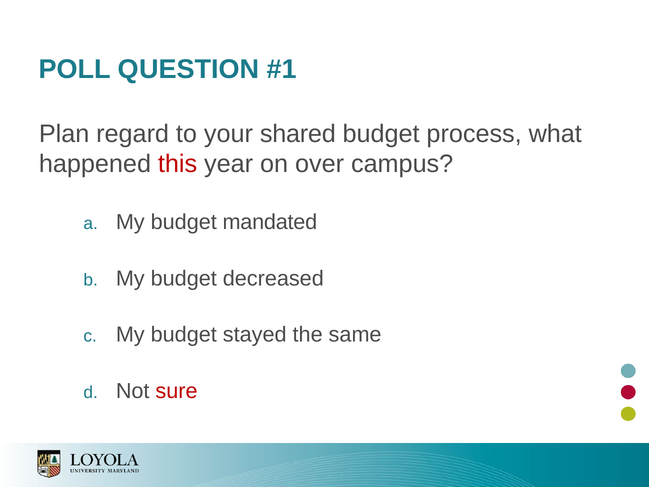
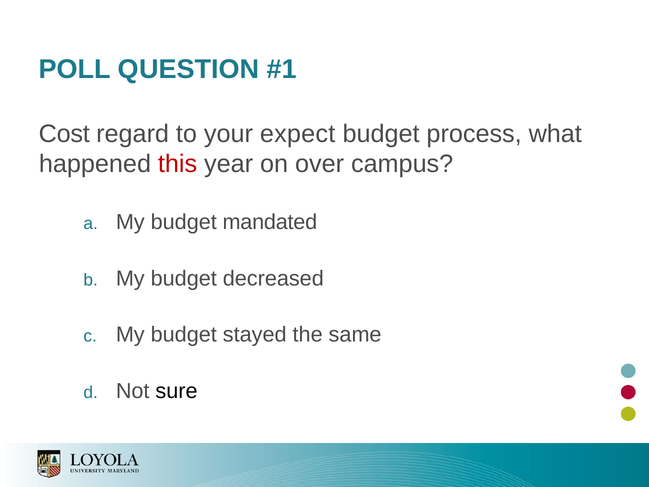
Plan: Plan -> Cost
shared: shared -> expect
sure colour: red -> black
